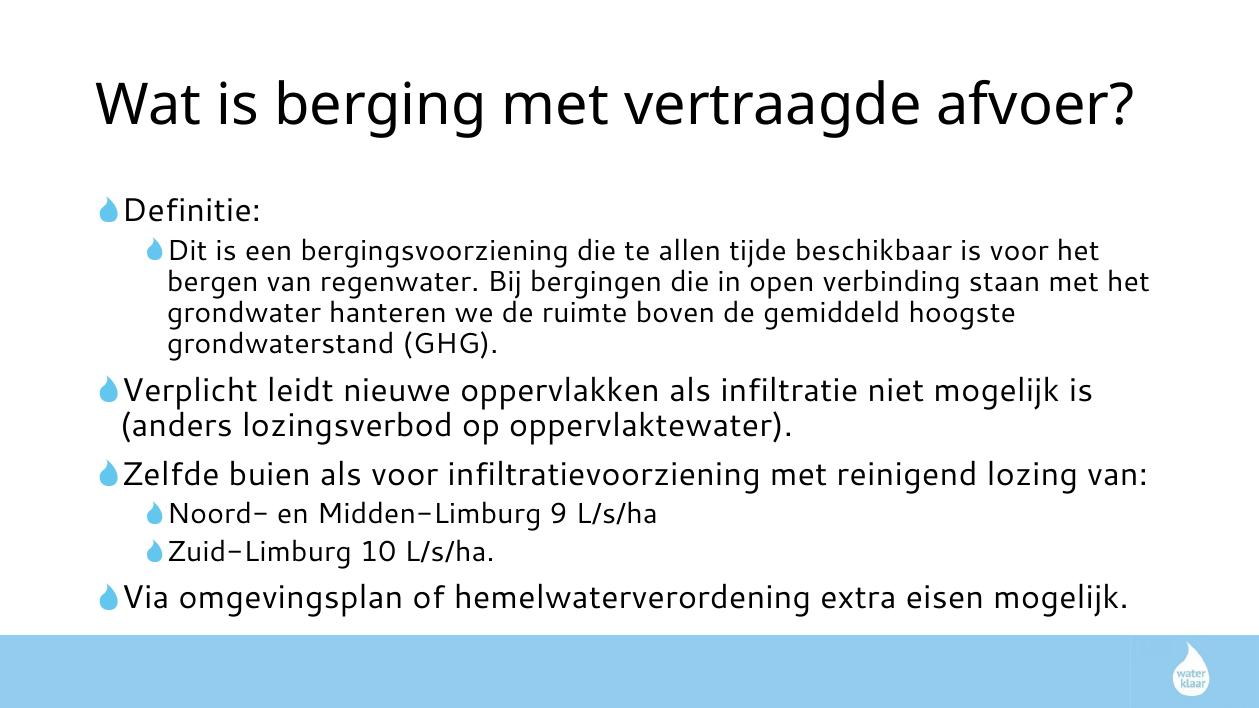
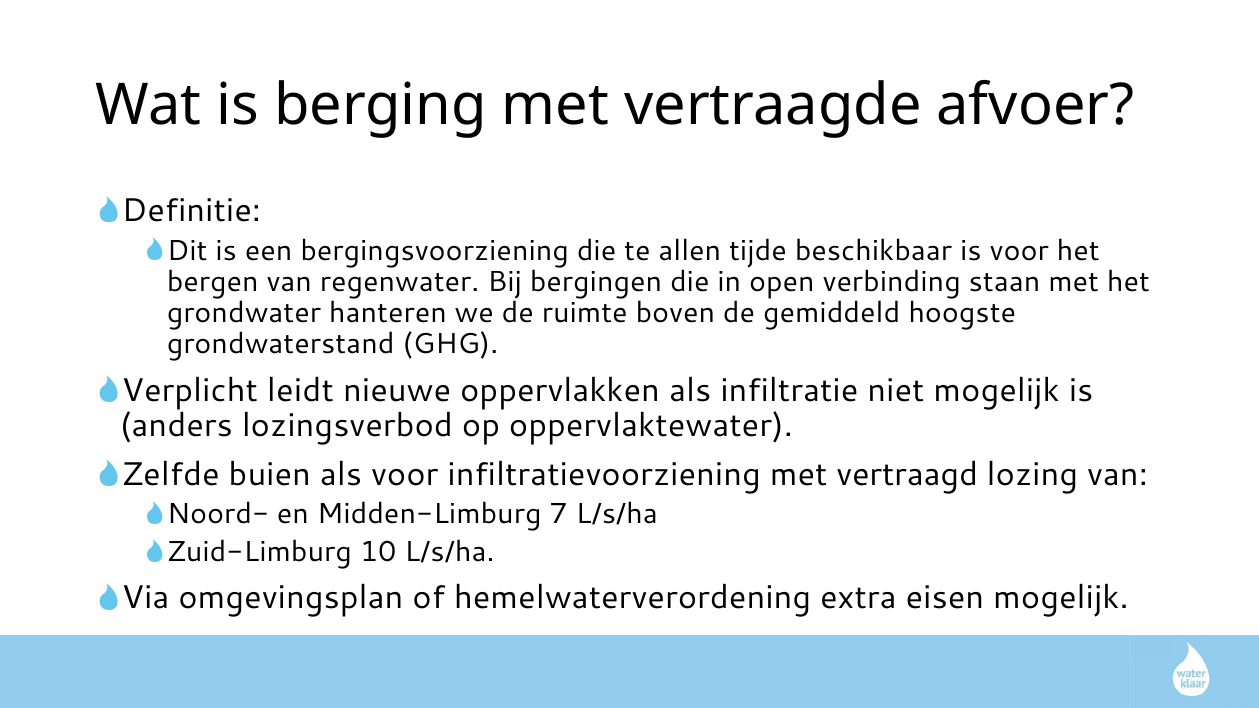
reinigend: reinigend -> vertraagd
9: 9 -> 7
